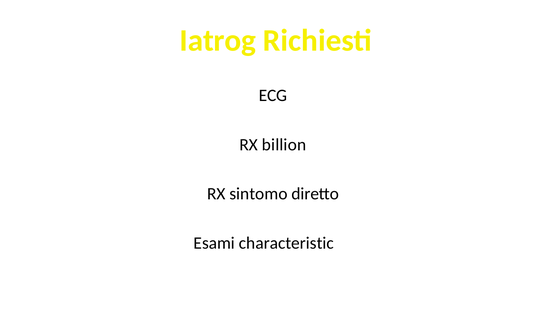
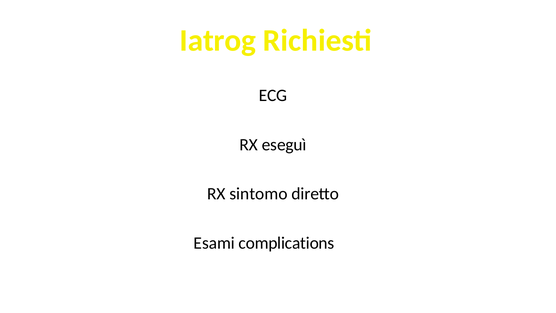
billion: billion -> eseguì
characteristic: characteristic -> complications
